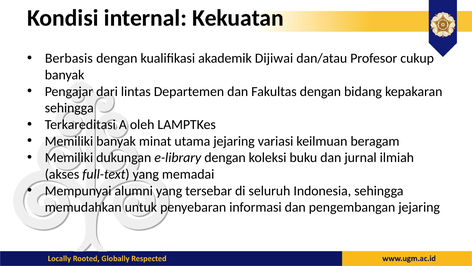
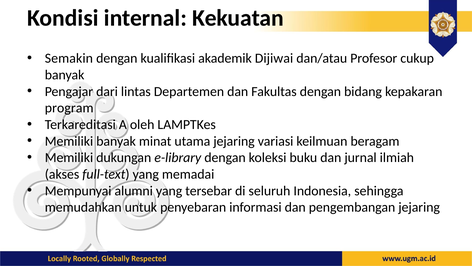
Berbasis: Berbasis -> Semakin
sehingga at (69, 108): sehingga -> program
